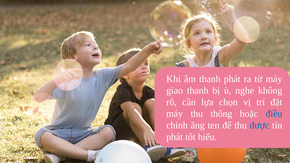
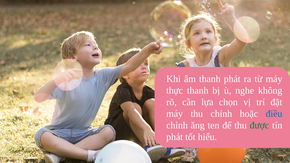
giao: giao -> thực
thu thông: thông -> chỉnh
được colour: blue -> green
